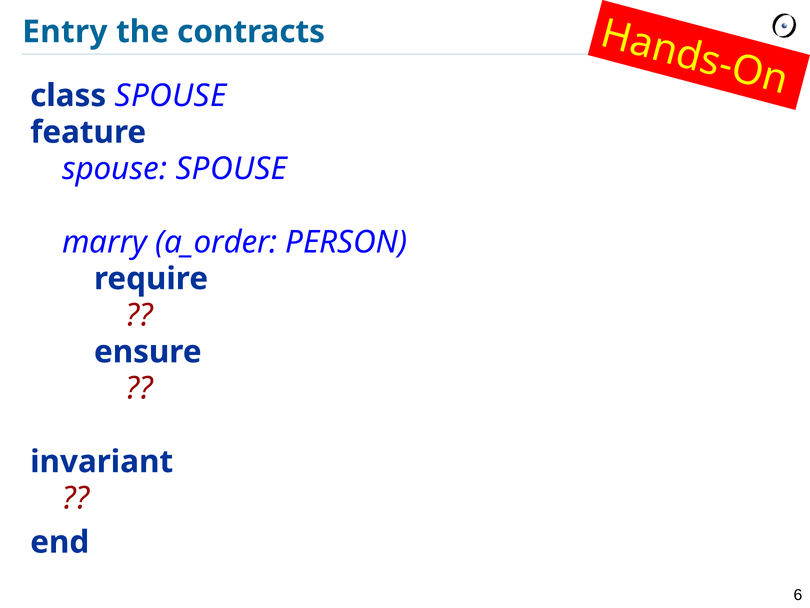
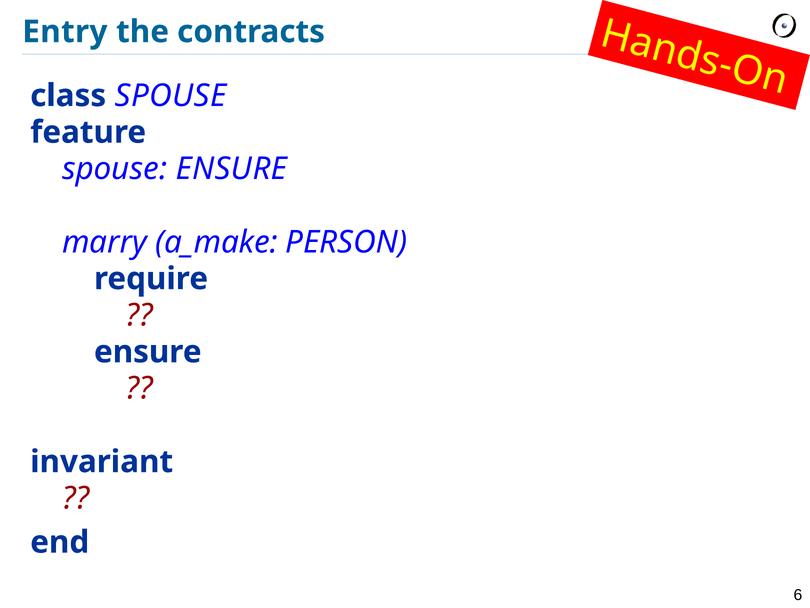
spouse SPOUSE: SPOUSE -> ENSURE
a_order: a_order -> a_make
